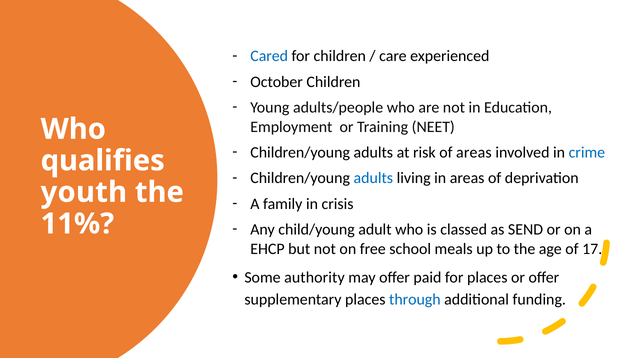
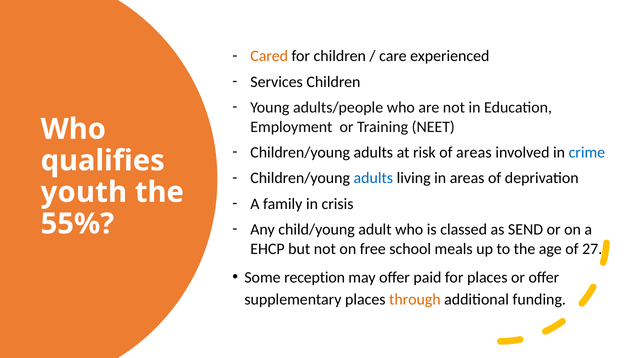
Cared colour: blue -> orange
October: October -> Services
11%: 11% -> 55%
17: 17 -> 27
authority: authority -> reception
through colour: blue -> orange
